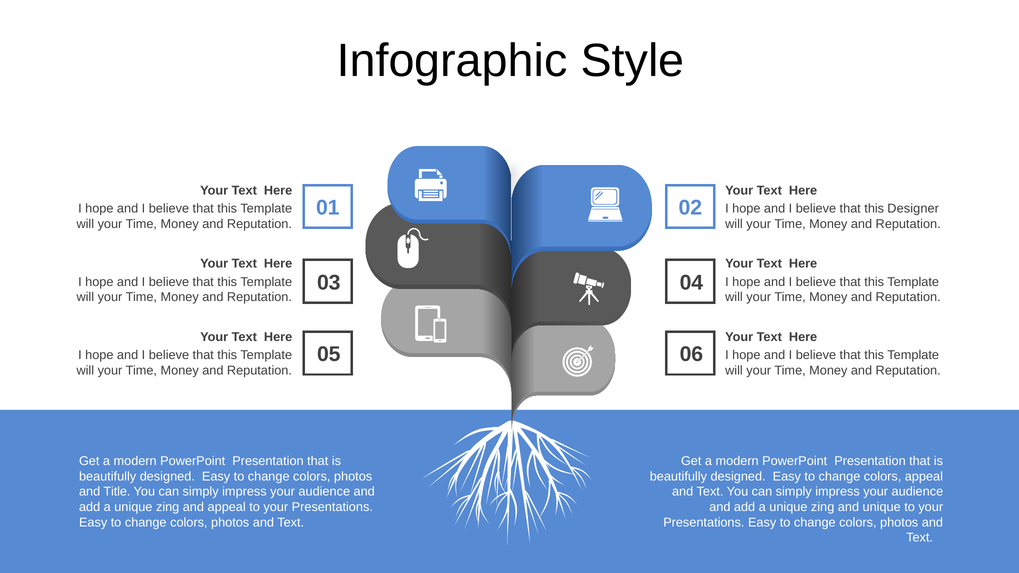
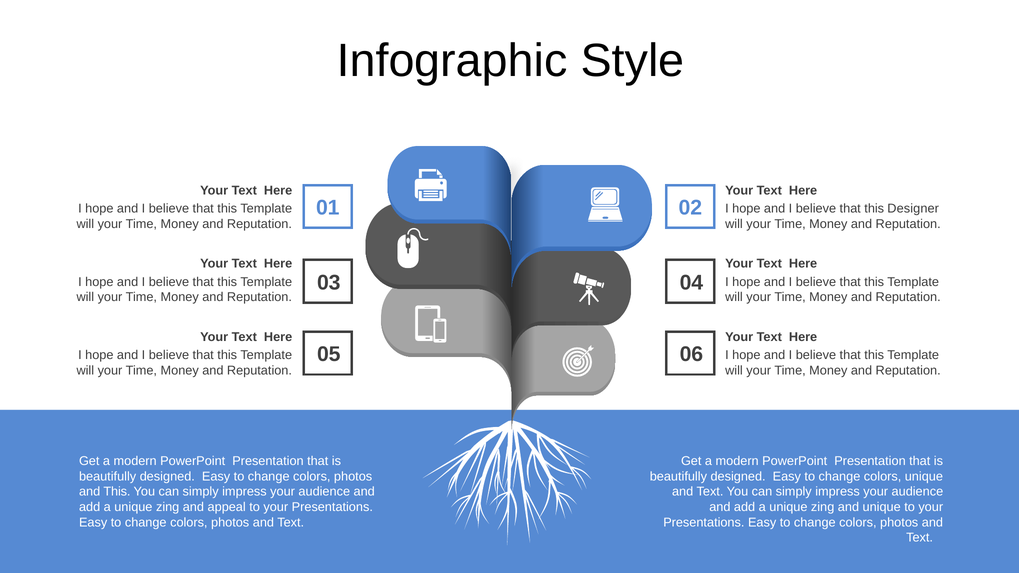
colors appeal: appeal -> unique
and Title: Title -> This
